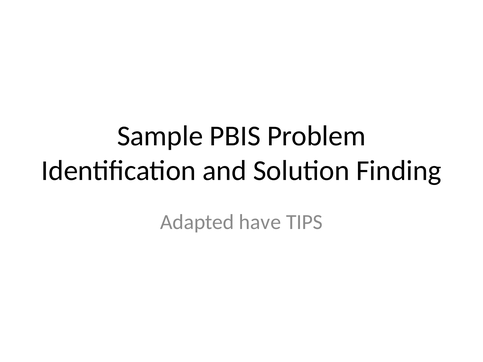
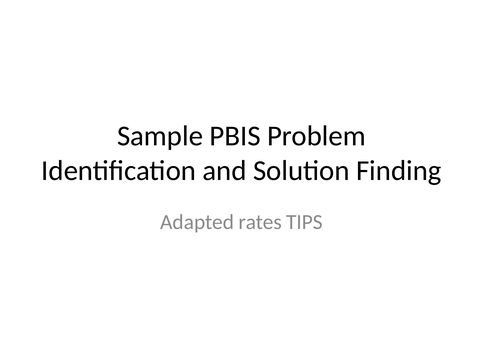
have: have -> rates
